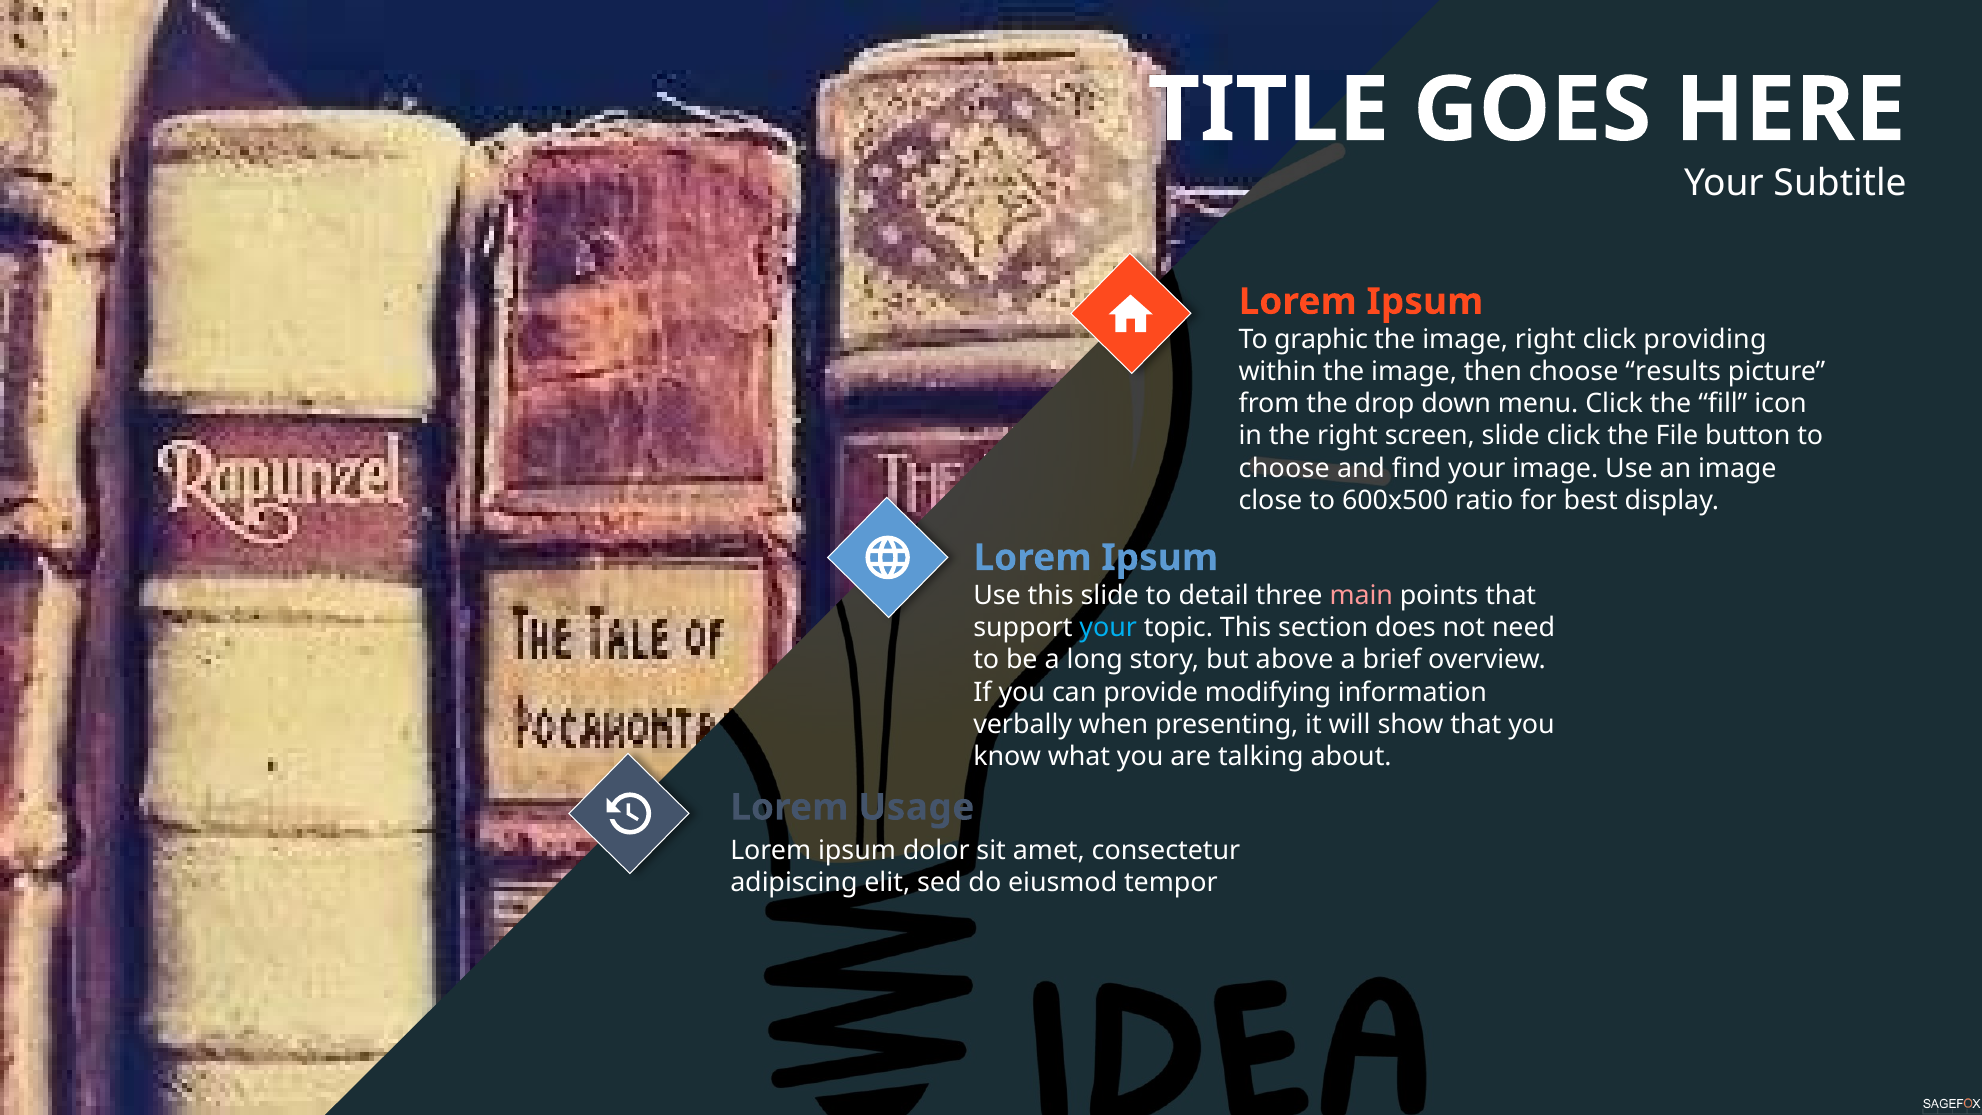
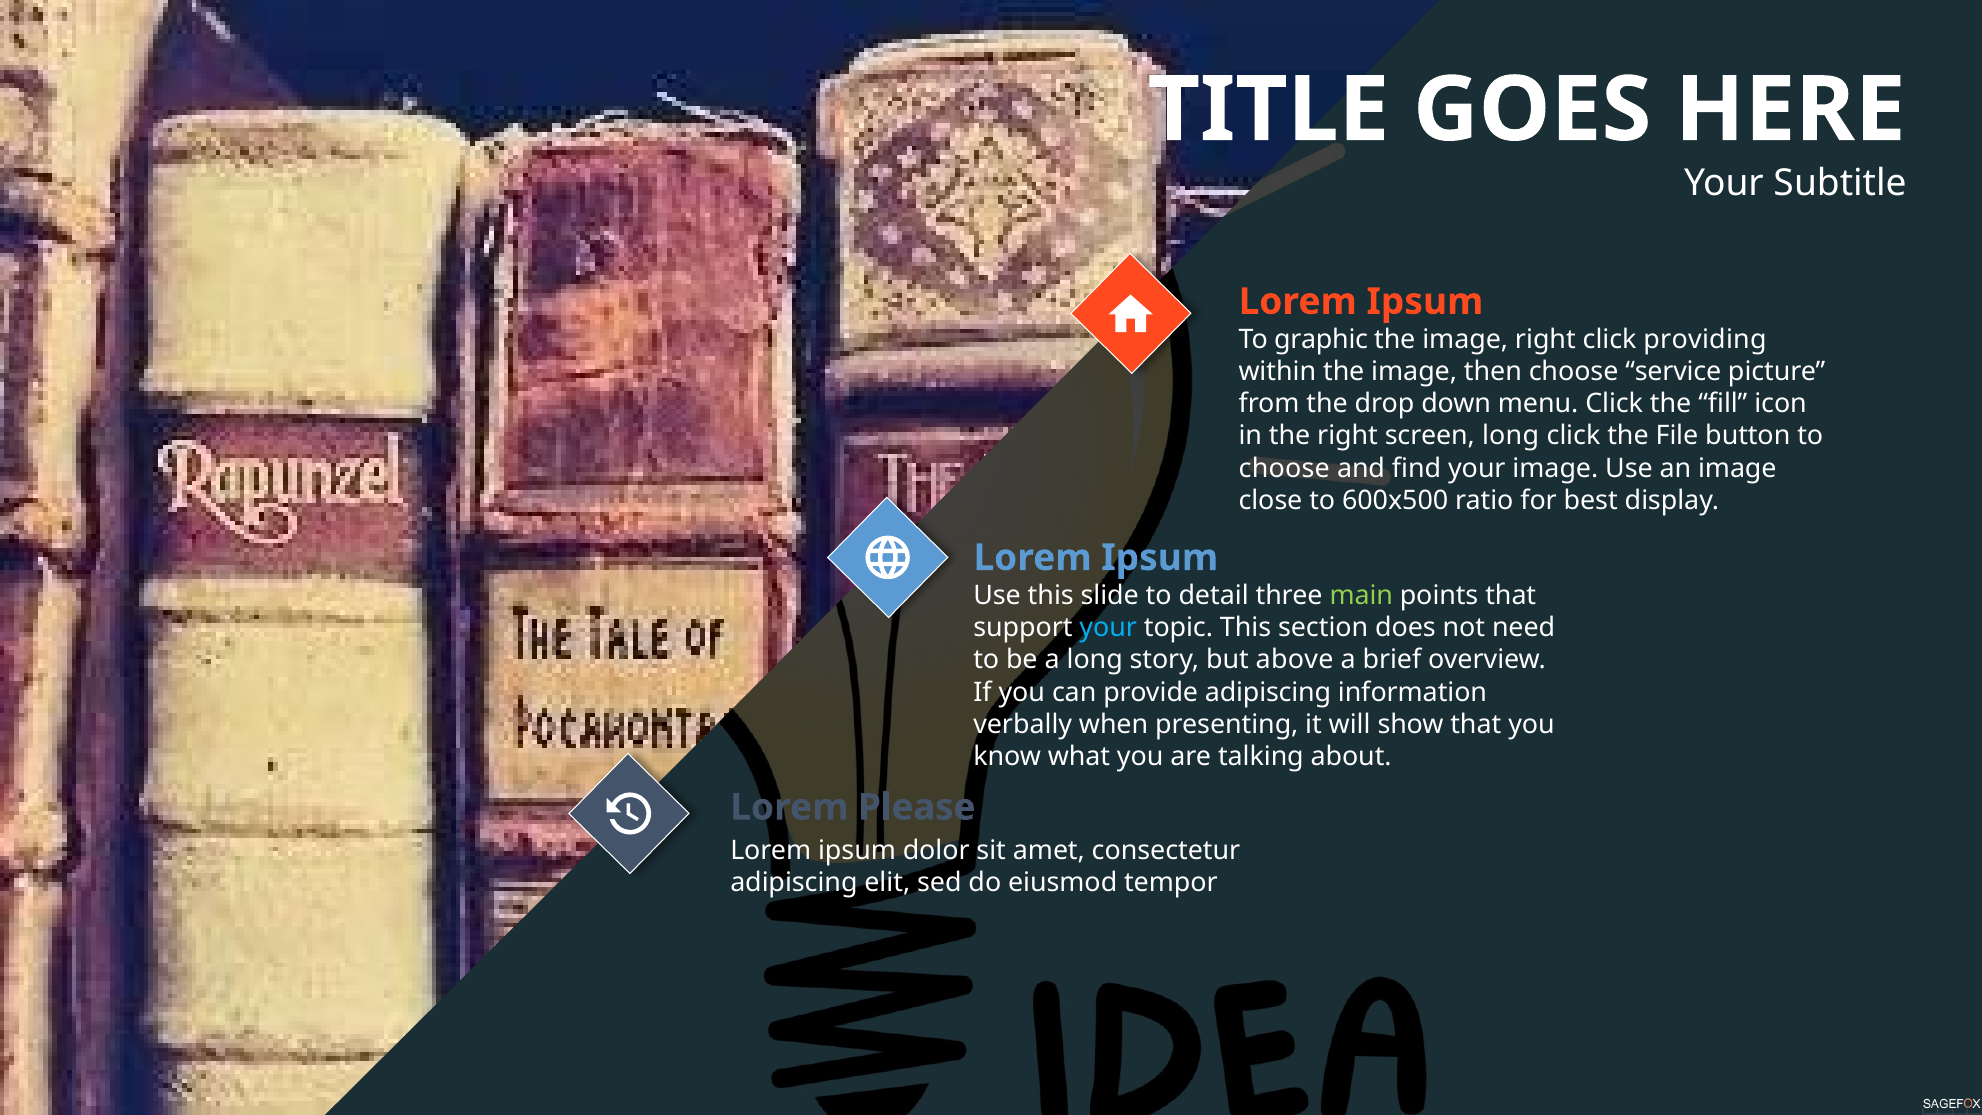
results: results -> service
screen slide: slide -> long
main colour: pink -> light green
provide modifying: modifying -> adipiscing
Usage: Usage -> Please
